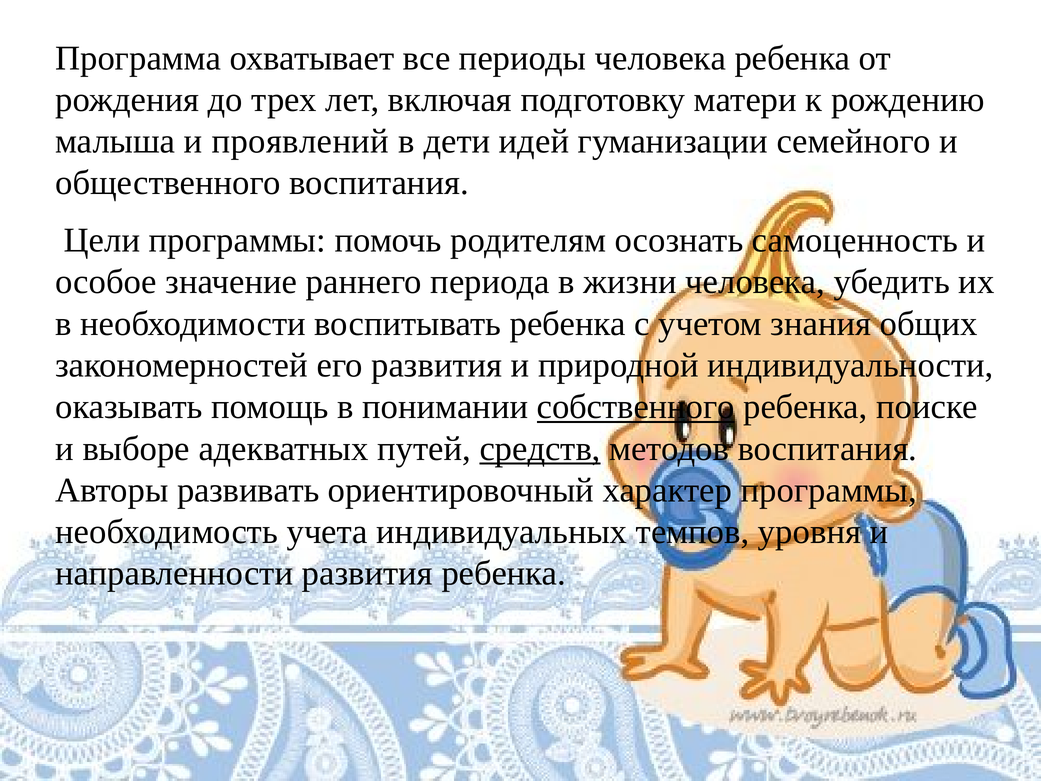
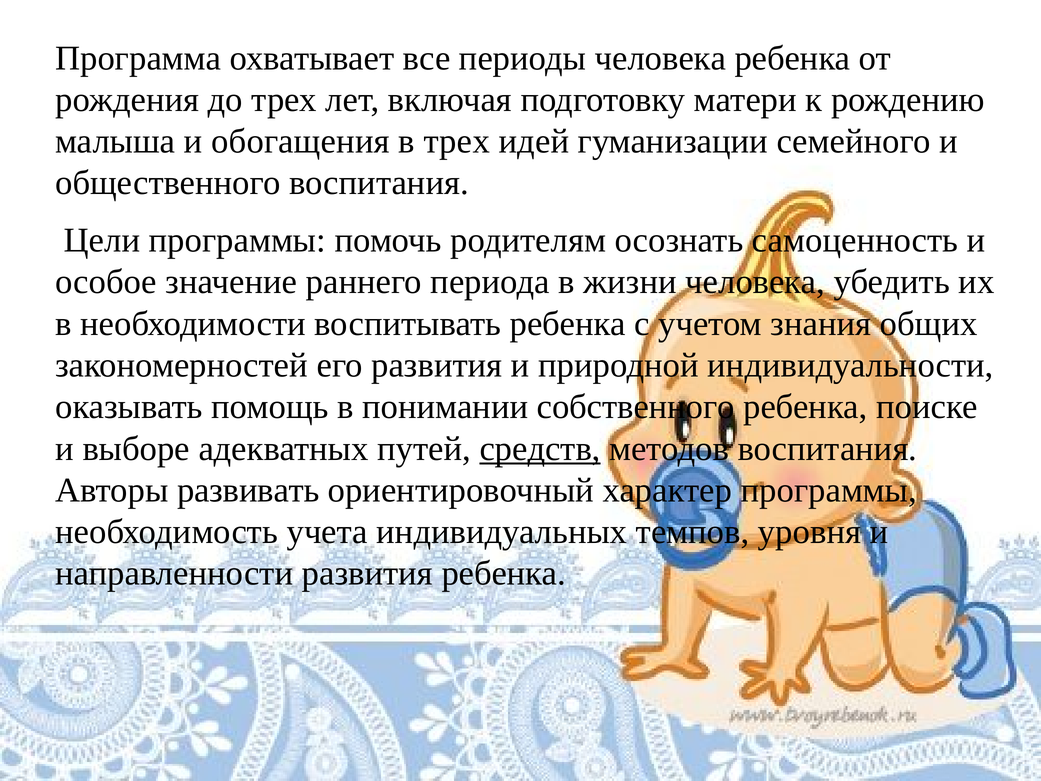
проявлений: проявлений -> обогащения
в дети: дети -> трех
собственного underline: present -> none
